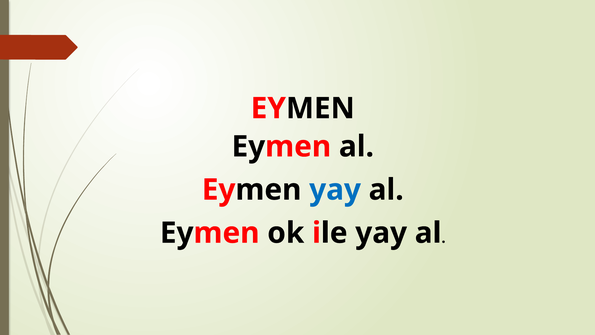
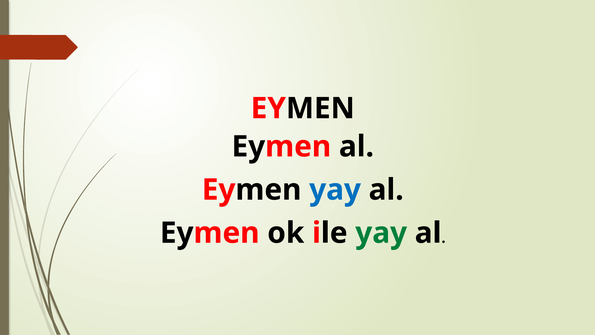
yay at (381, 233) colour: black -> green
